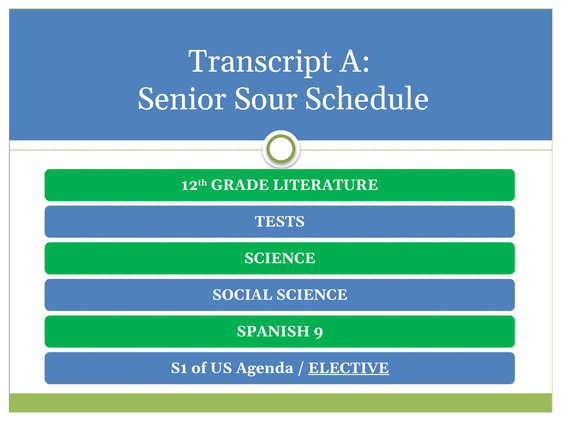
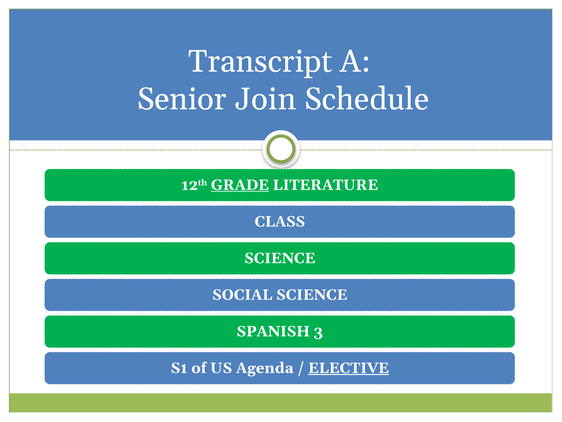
Sour: Sour -> Join
GRADE underline: none -> present
TESTS: TESTS -> CLASS
9: 9 -> 3
